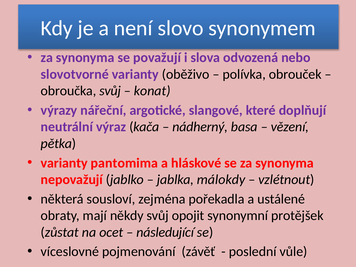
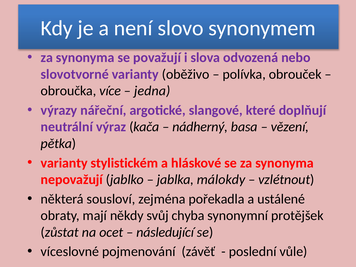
obroučka svůj: svůj -> více
konat: konat -> jedna
pantomima: pantomima -> stylistickém
opojit: opojit -> chyba
